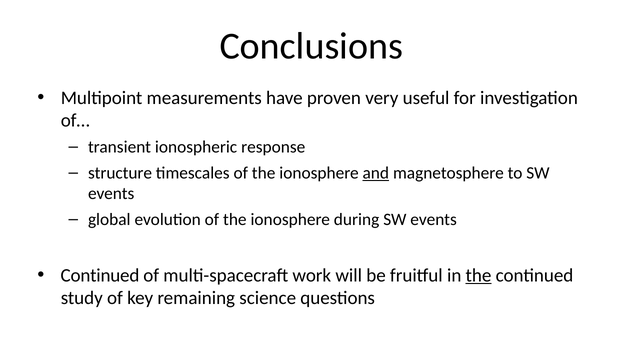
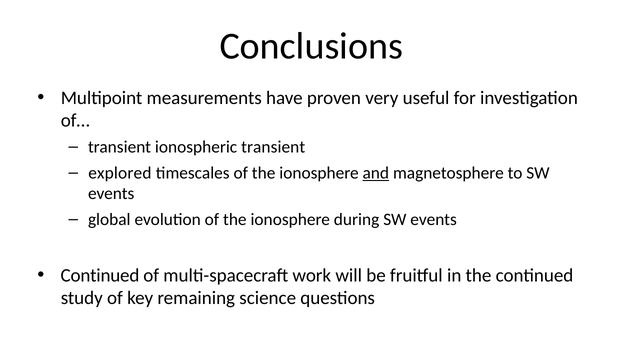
ionospheric response: response -> transient
structure: structure -> explored
the at (479, 275) underline: present -> none
